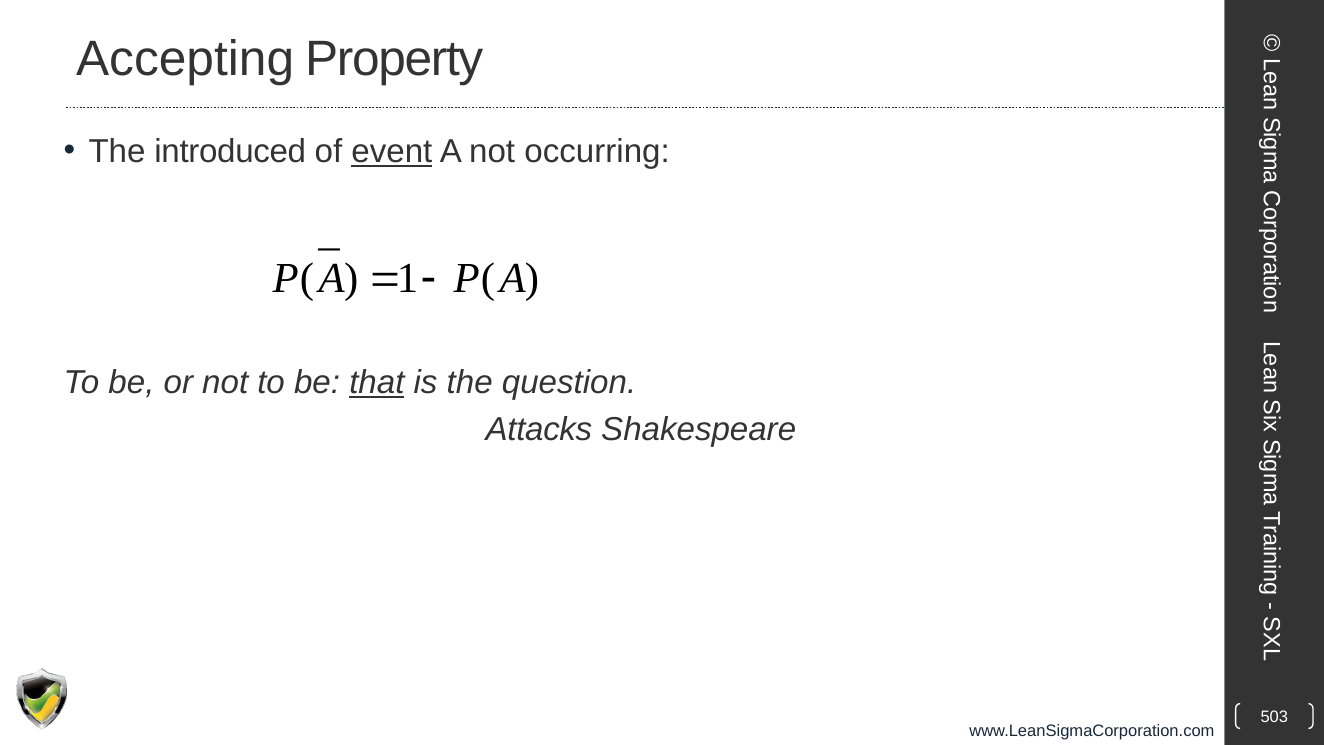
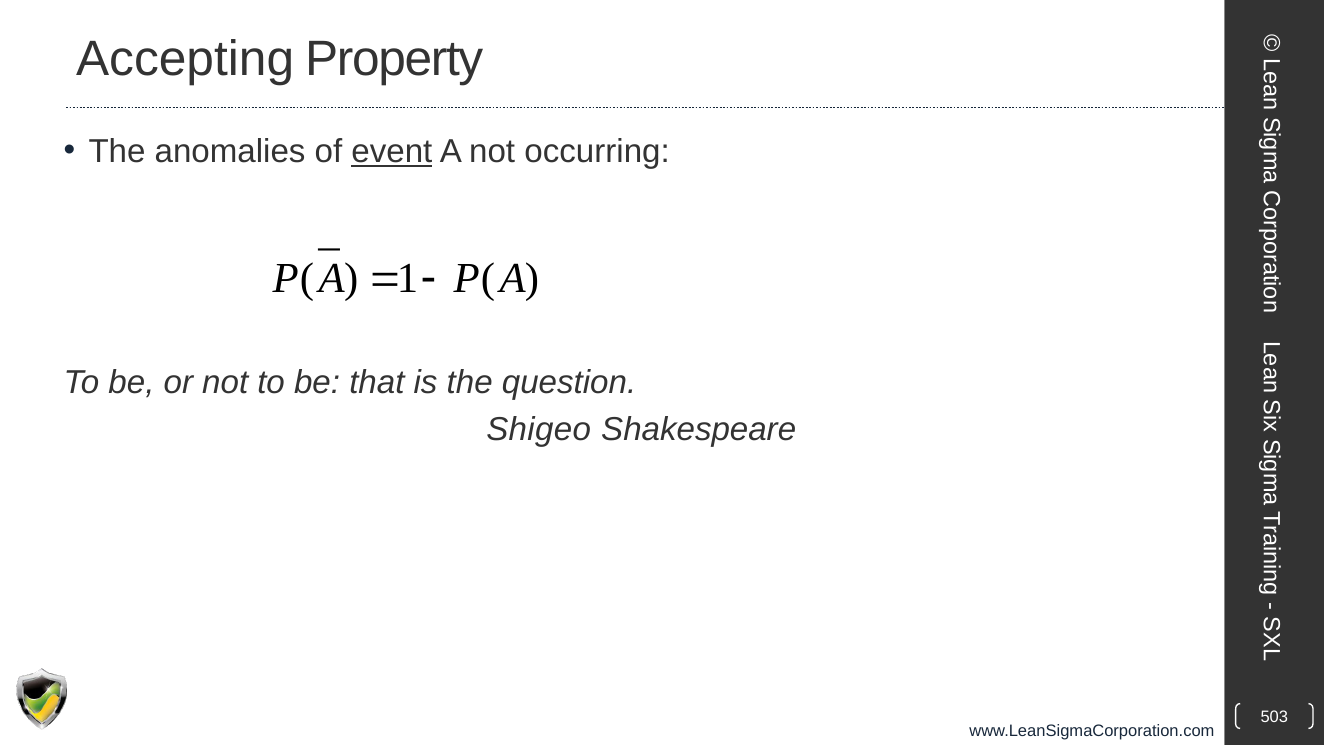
introduced: introduced -> anomalies
that underline: present -> none
Attacks: Attacks -> Shigeo
